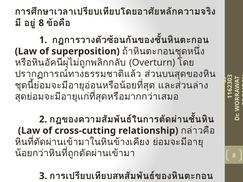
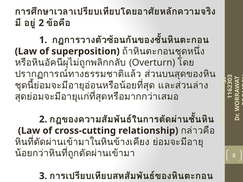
8 at (41, 23): 8 -> 2
